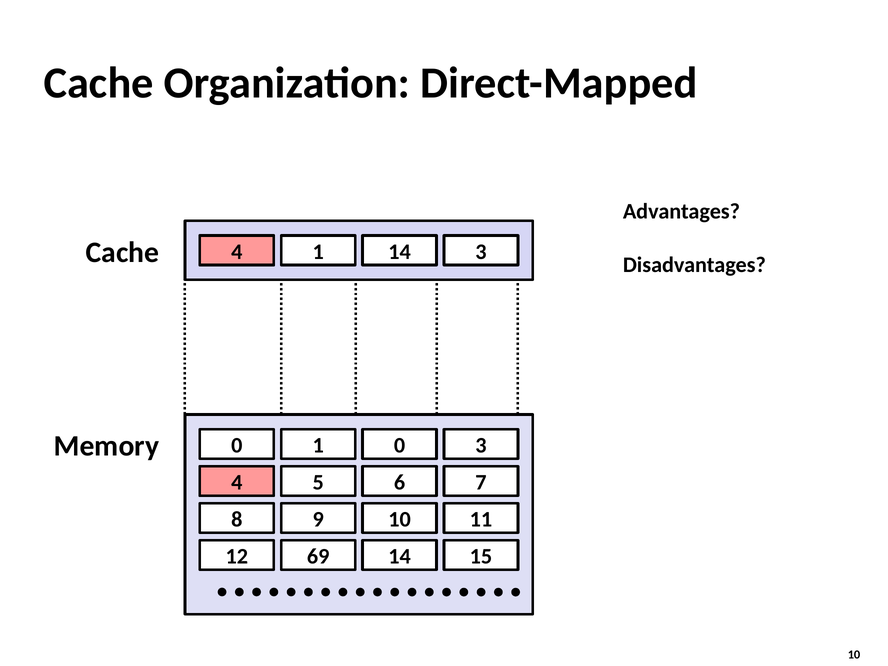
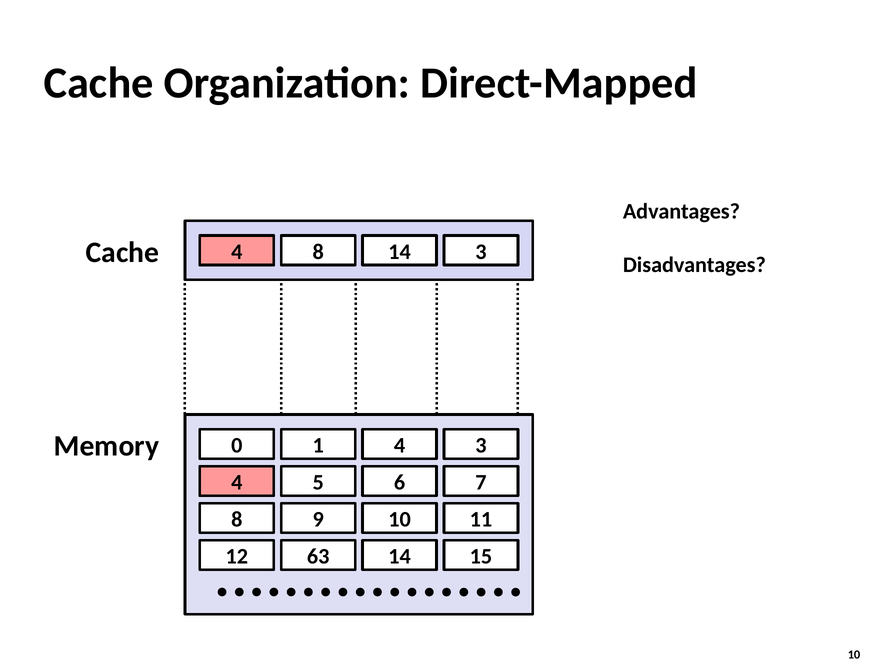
1 at (318, 252): 1 -> 8
1 0: 0 -> 4
69: 69 -> 63
